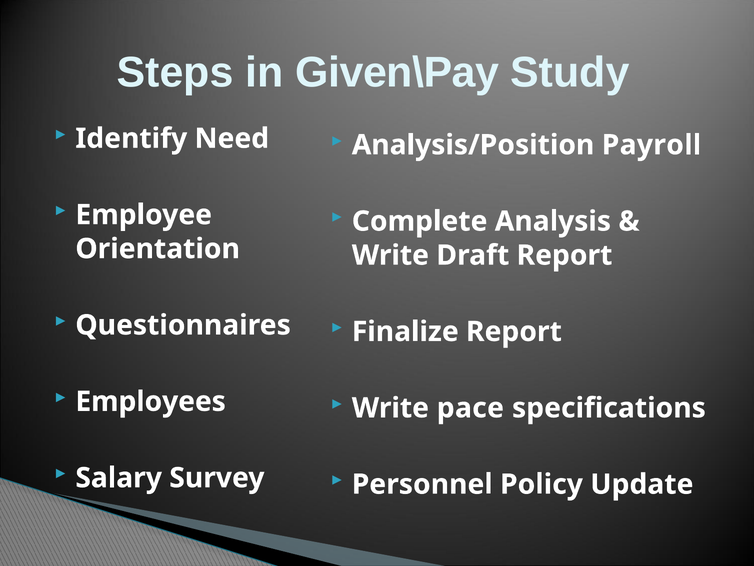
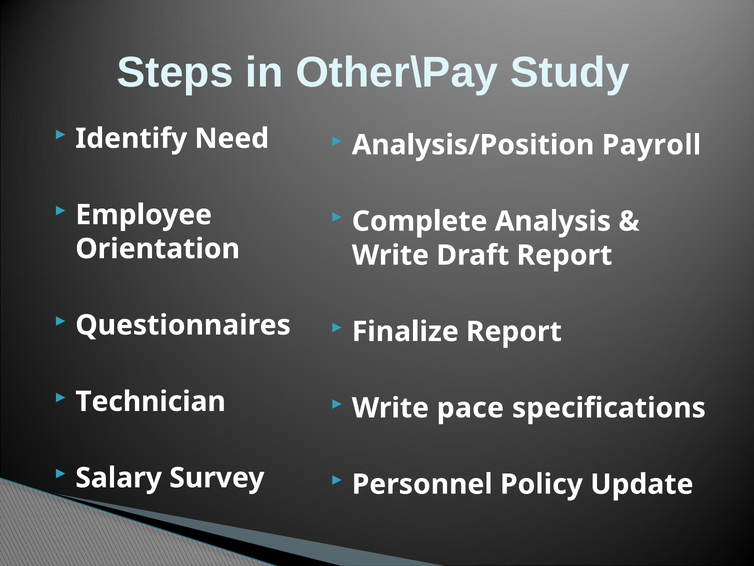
Given\Pay: Given\Pay -> Other\Pay
Employees: Employees -> Technician
